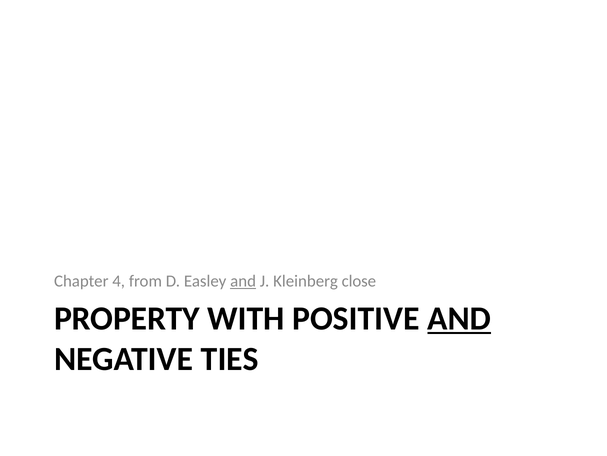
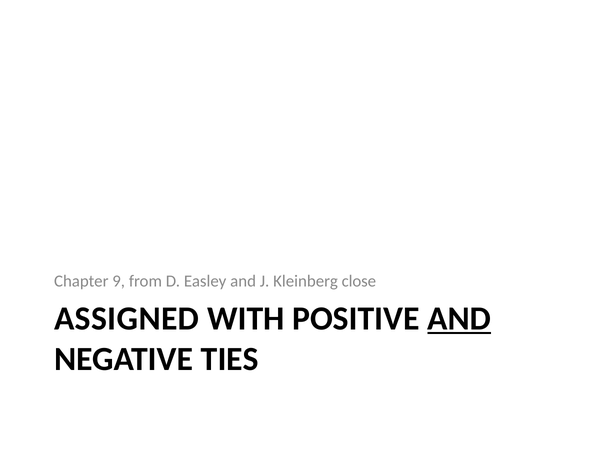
4: 4 -> 9
and at (243, 281) underline: present -> none
PROPERTY: PROPERTY -> ASSIGNED
